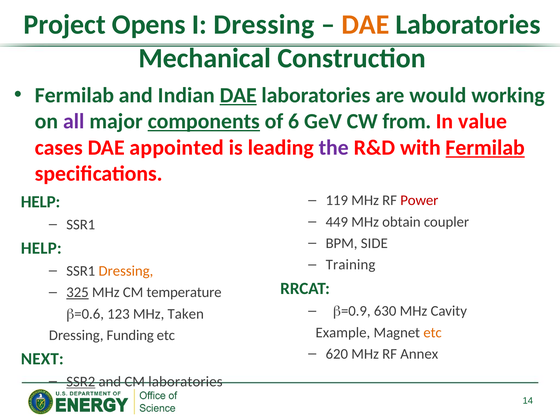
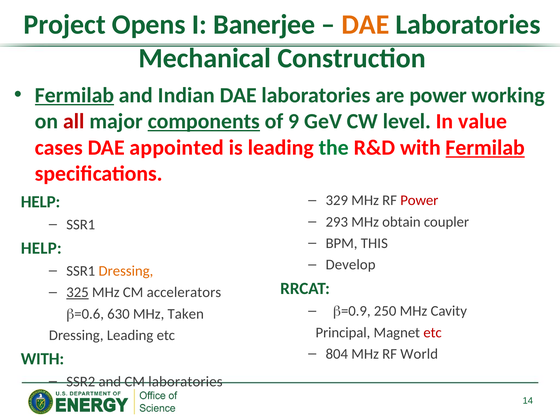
I Dressing: Dressing -> Banerjee
Fermilab at (74, 95) underline: none -> present
DAE at (238, 95) underline: present -> none
are would: would -> power
all colour: purple -> red
6: 6 -> 9
from: from -> level
the colour: purple -> green
119: 119 -> 329
449: 449 -> 293
SIDE: SIDE -> THIS
Training: Training -> Develop
temperature: temperature -> accelerators
630: 630 -> 250
123: 123 -> 630
Example: Example -> Principal
etc at (433, 332) colour: orange -> red
Dressing Funding: Funding -> Leading
620: 620 -> 804
Annex: Annex -> World
NEXT at (42, 359): NEXT -> WITH
SSR2 underline: present -> none
